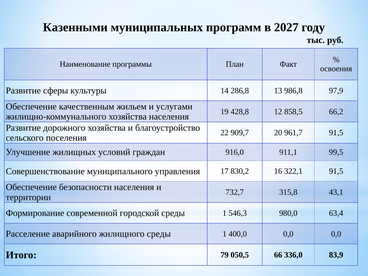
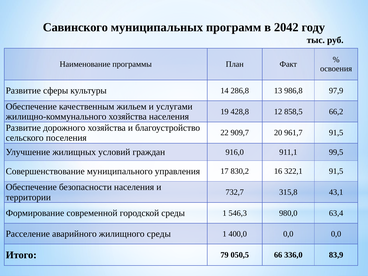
Казенными: Казенными -> Савинского
2027: 2027 -> 2042
